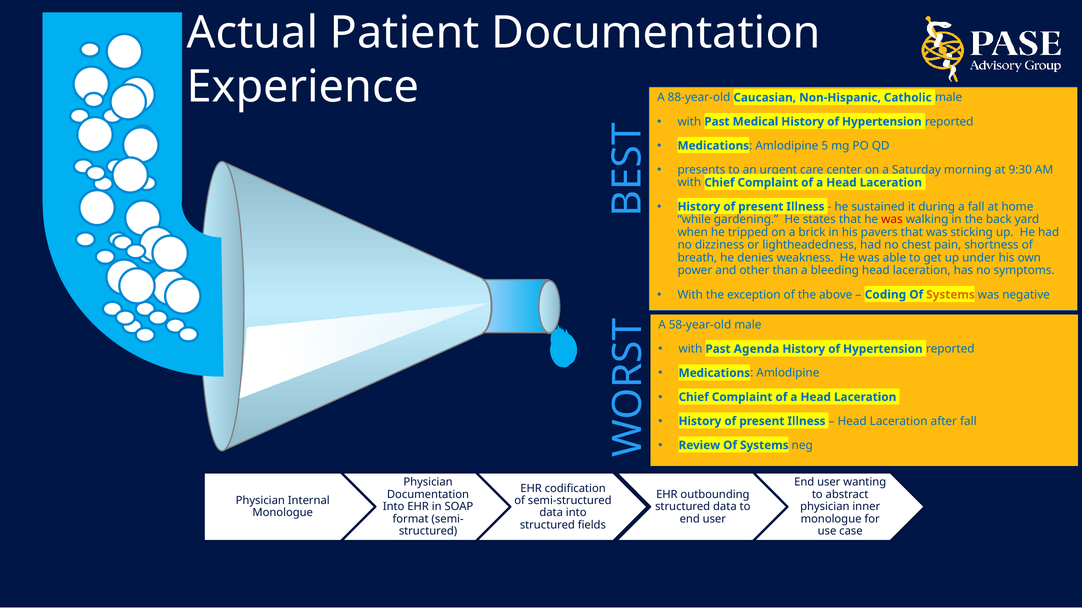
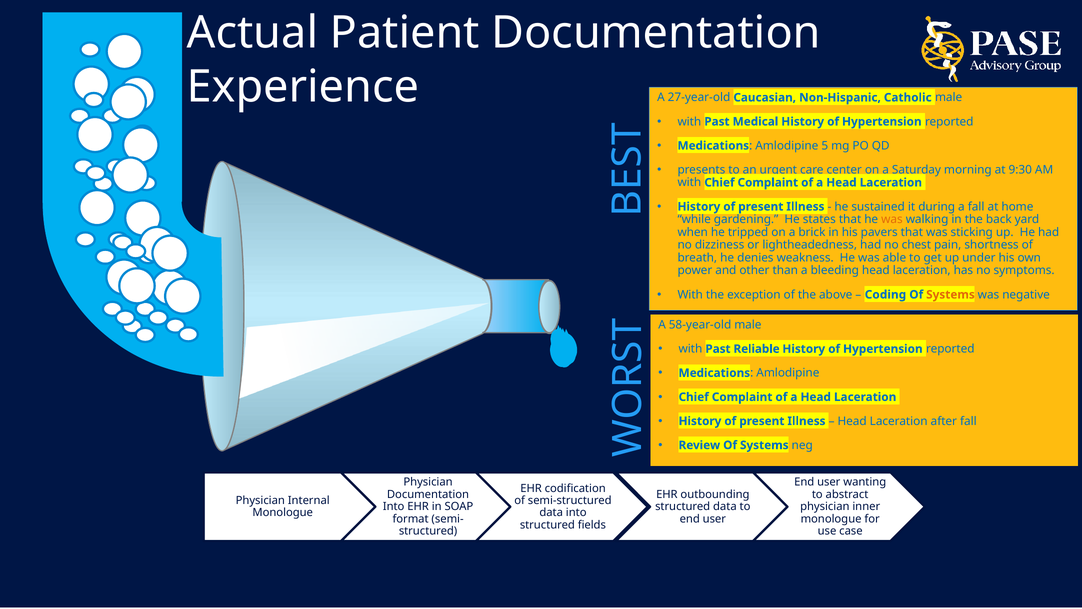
88-year-old: 88-year-old -> 27-year-old
was at (892, 219) colour: red -> orange
Agenda: Agenda -> Reliable
